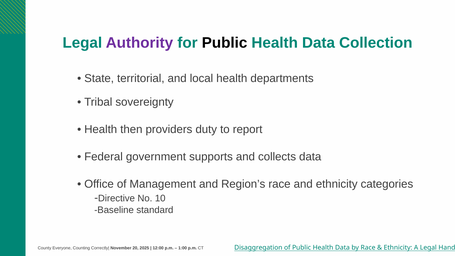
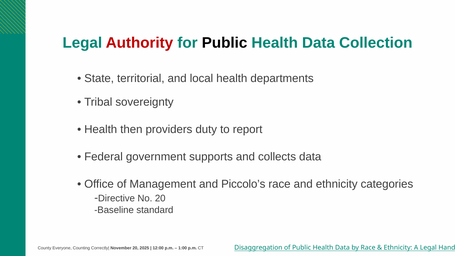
Authority colour: purple -> red
Region’s: Region’s -> Piccolo’s
No 10: 10 -> 20
